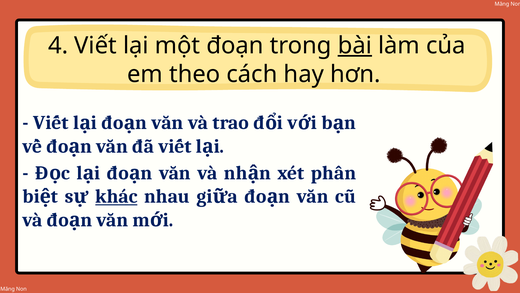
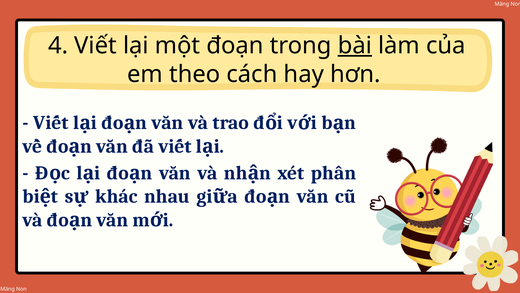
khác underline: present -> none
